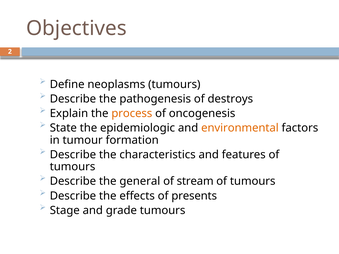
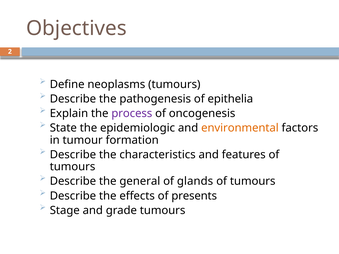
destroys: destroys -> epithelia
process colour: orange -> purple
stream: stream -> glands
